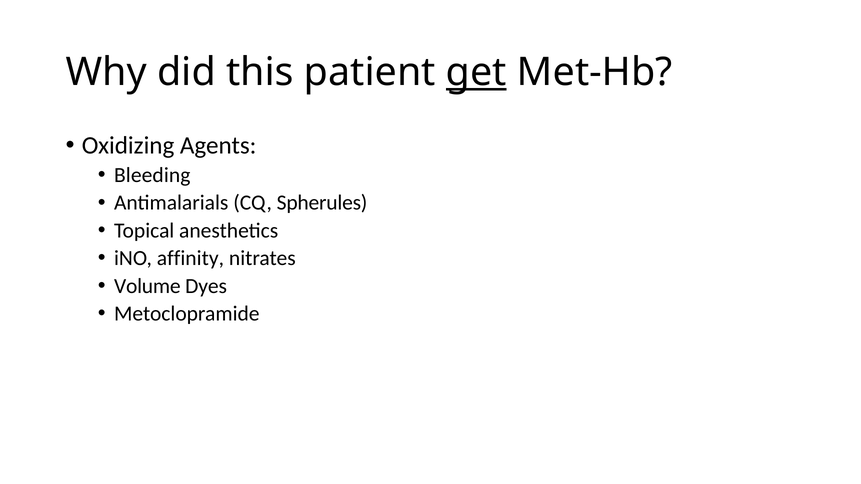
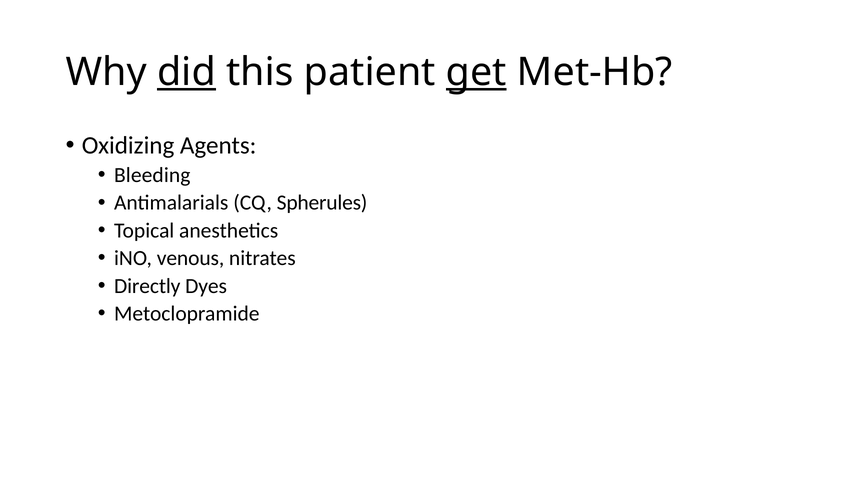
did underline: none -> present
affinity: affinity -> venous
Volume: Volume -> Directly
